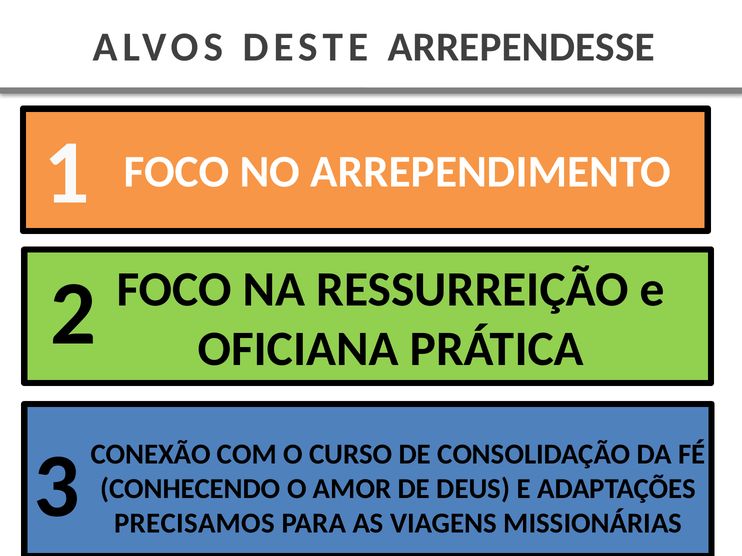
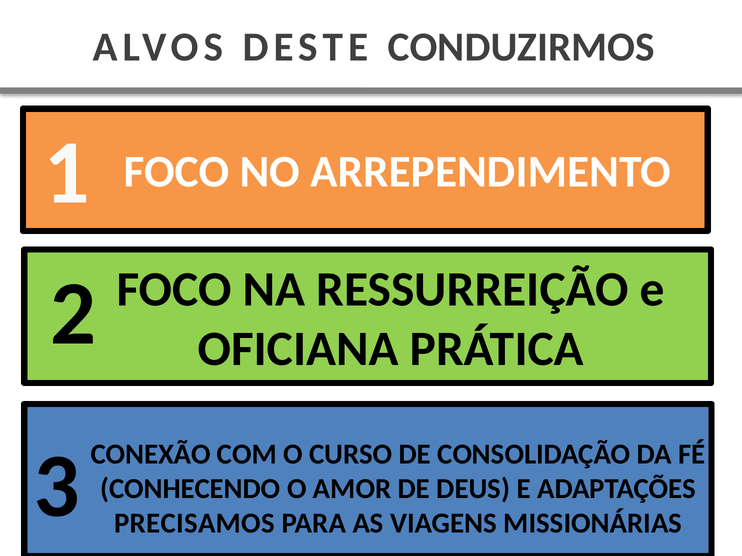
ARREPENDESSE: ARREPENDESSE -> CONDUZIRMOS
